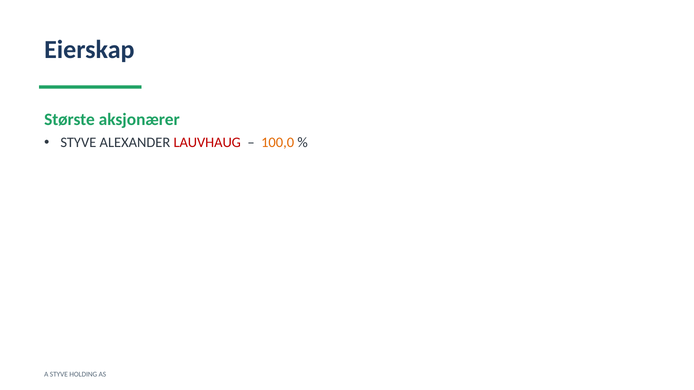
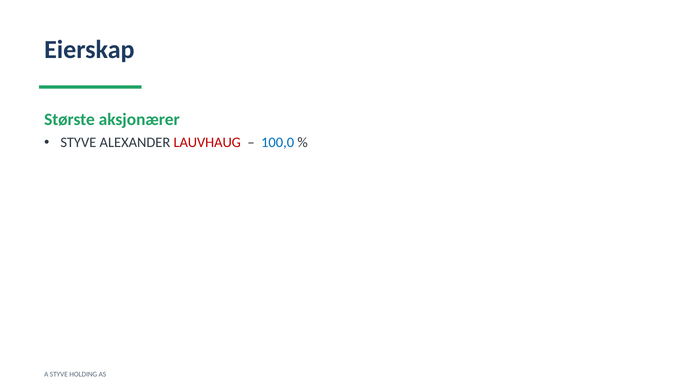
100,0 colour: orange -> blue
